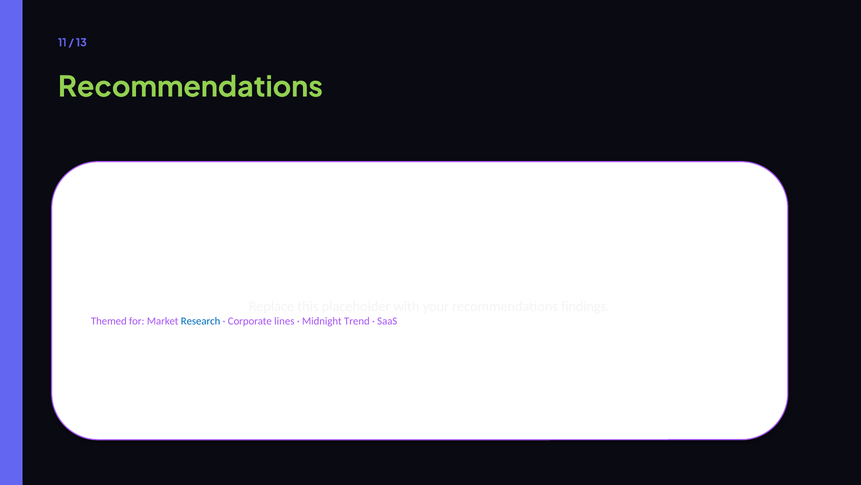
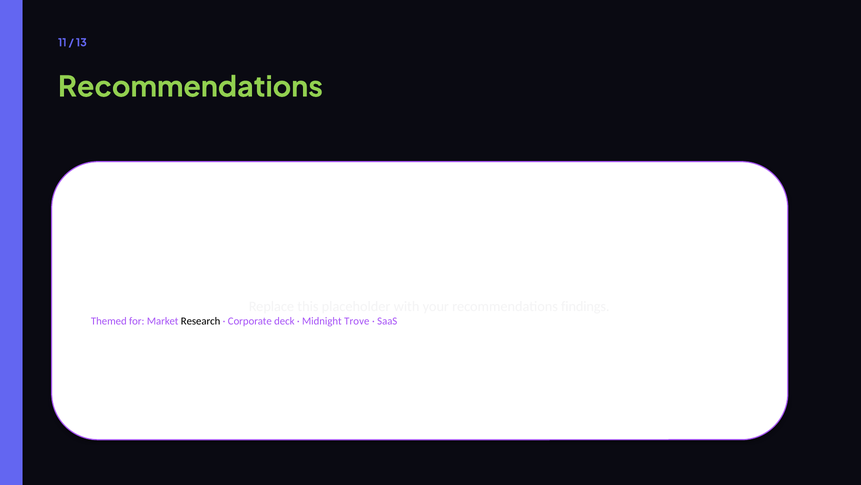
Research colour: blue -> black
lines: lines -> deck
Trend: Trend -> Trove
